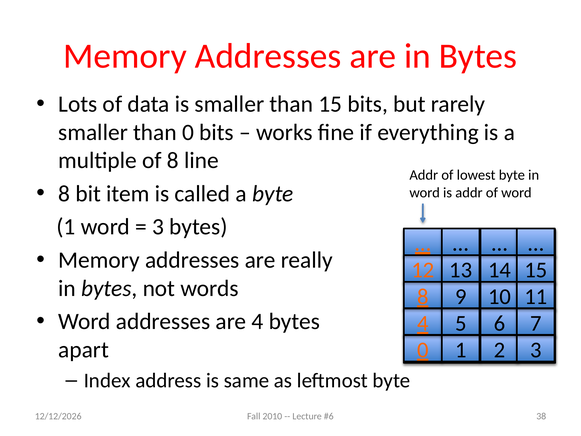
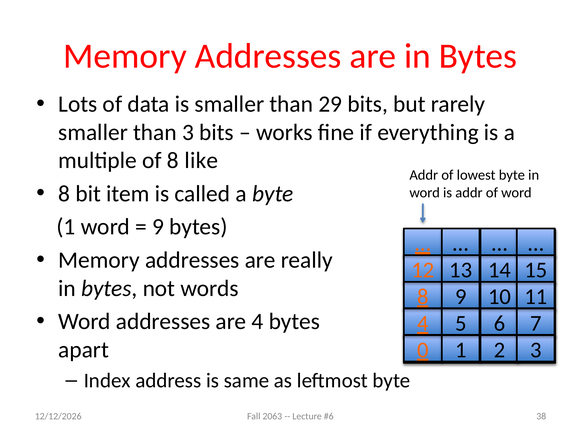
than 15: 15 -> 29
than 0: 0 -> 3
line: line -> like
3 at (158, 227): 3 -> 9
2010: 2010 -> 2063
